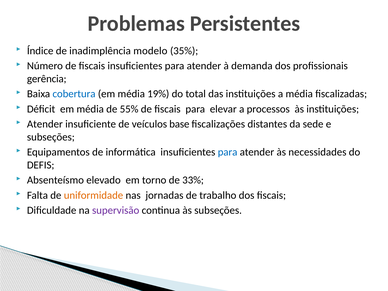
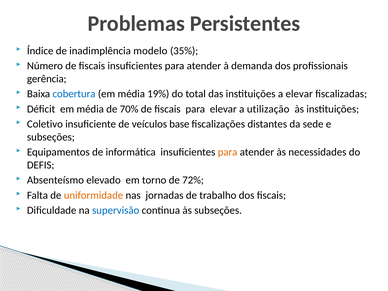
a média: média -> elevar
55%: 55% -> 70%
processos: processos -> utilização
Atender at (45, 124): Atender -> Coletivo
para at (228, 152) colour: blue -> orange
33%: 33% -> 72%
supervisão colour: purple -> blue
